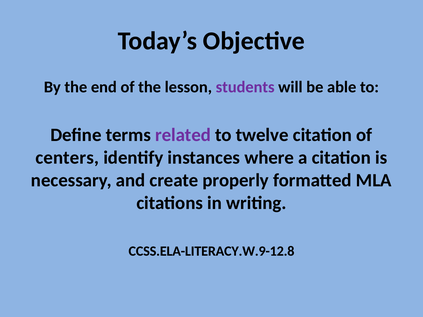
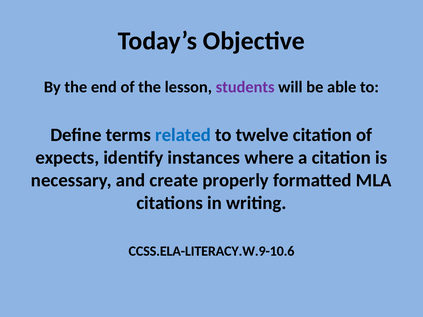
related colour: purple -> blue
centers: centers -> expects
CCSS.ELA-LITERACY.W.9-12.8: CCSS.ELA-LITERACY.W.9-12.8 -> CCSS.ELA-LITERACY.W.9-10.6
